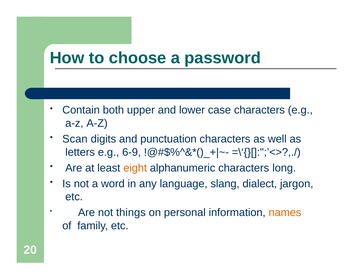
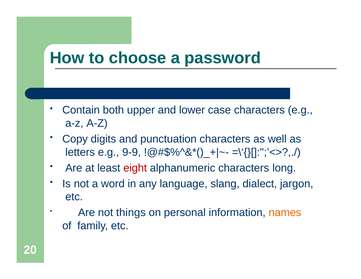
Scan: Scan -> Copy
6-9: 6-9 -> 9-9
eight colour: orange -> red
